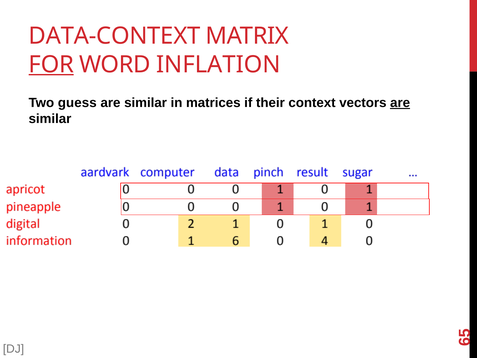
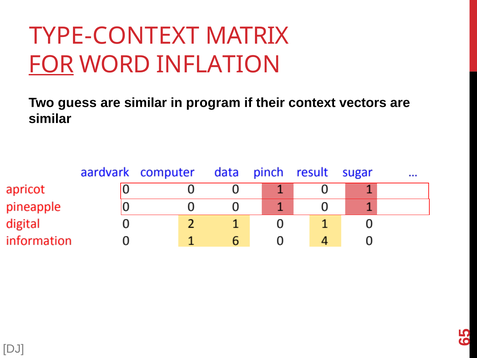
DATA-CONTEXT: DATA-CONTEXT -> TYPE-CONTEXT
matrices: matrices -> program
are at (400, 103) underline: present -> none
